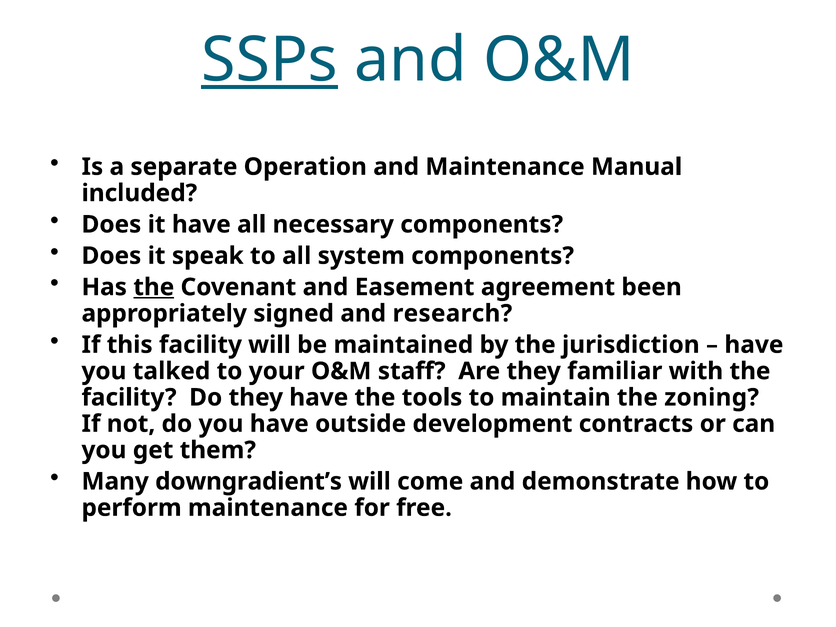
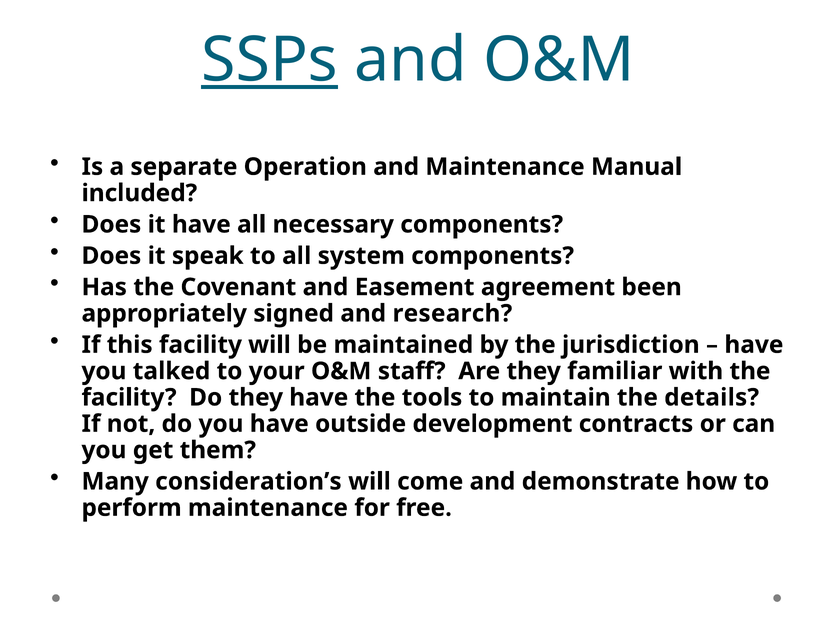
the at (154, 287) underline: present -> none
zoning: zoning -> details
downgradient’s: downgradient’s -> consideration’s
